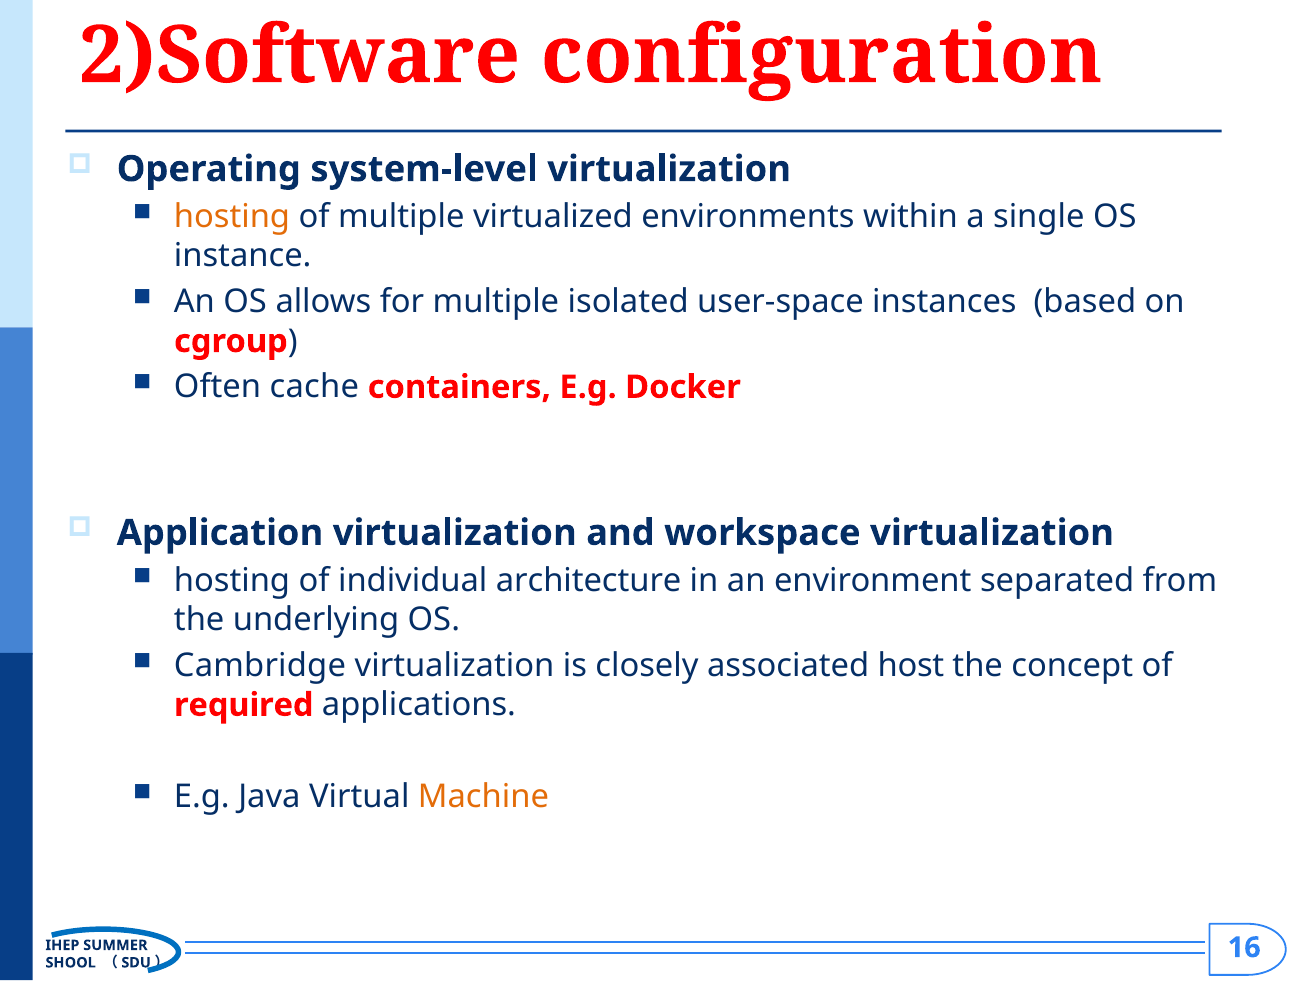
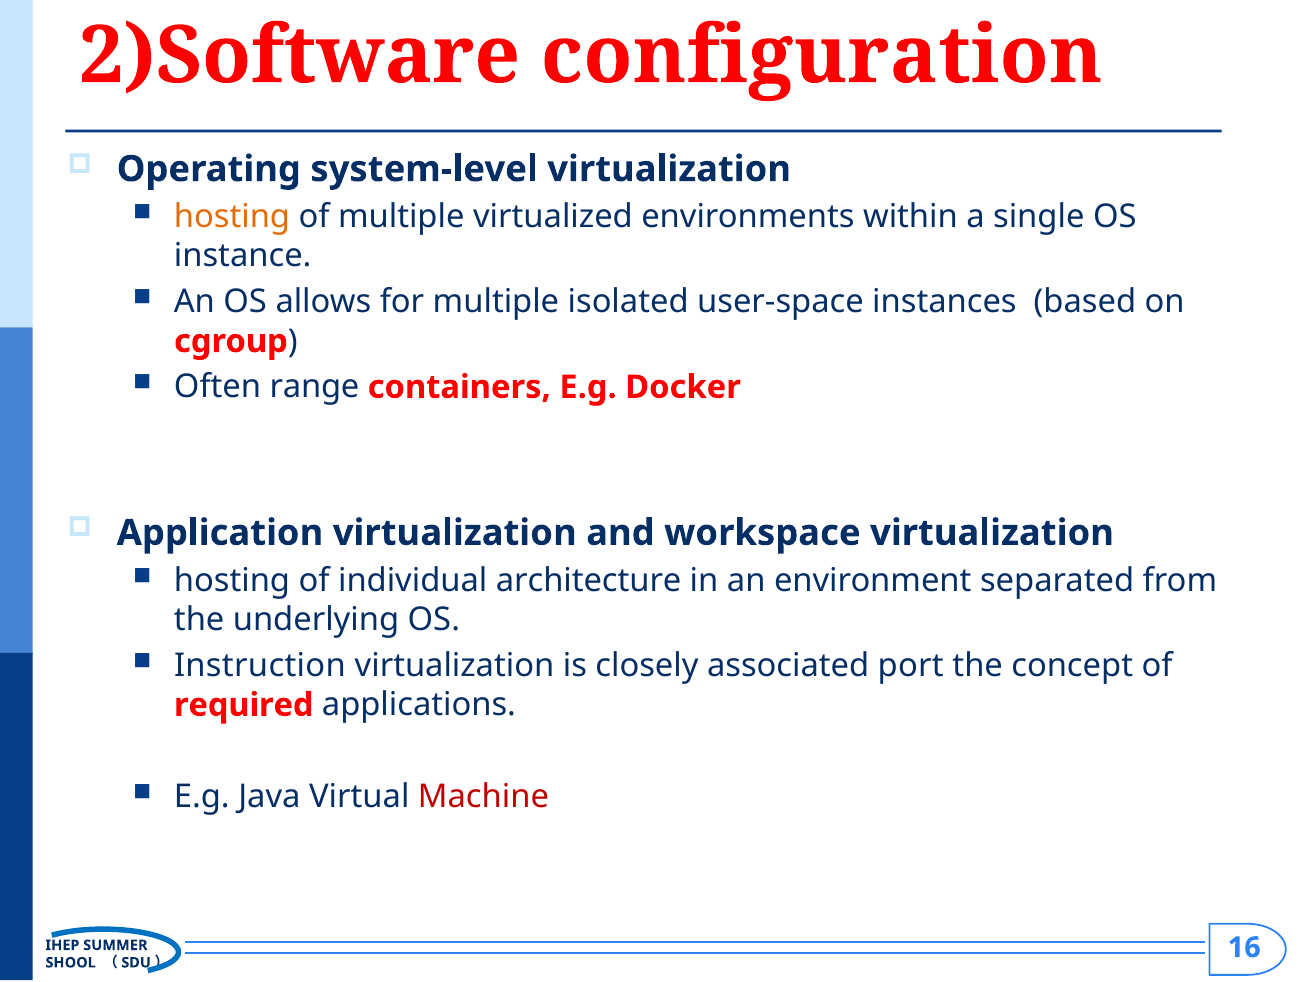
cache: cache -> range
Cambridge: Cambridge -> Instruction
host: host -> port
Machine colour: orange -> red
